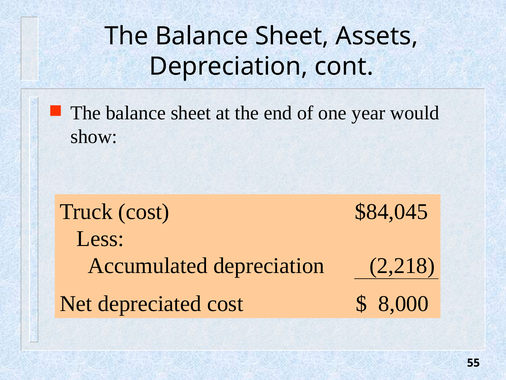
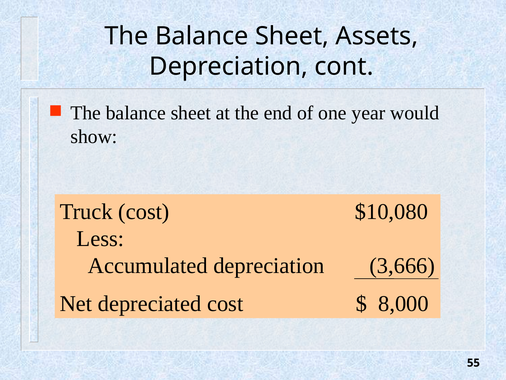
$84,045: $84,045 -> $10,080
2,218: 2,218 -> 3,666
